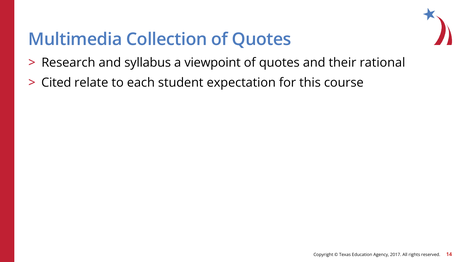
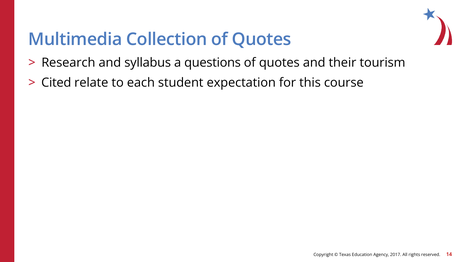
viewpoint: viewpoint -> questions
rational: rational -> tourism
